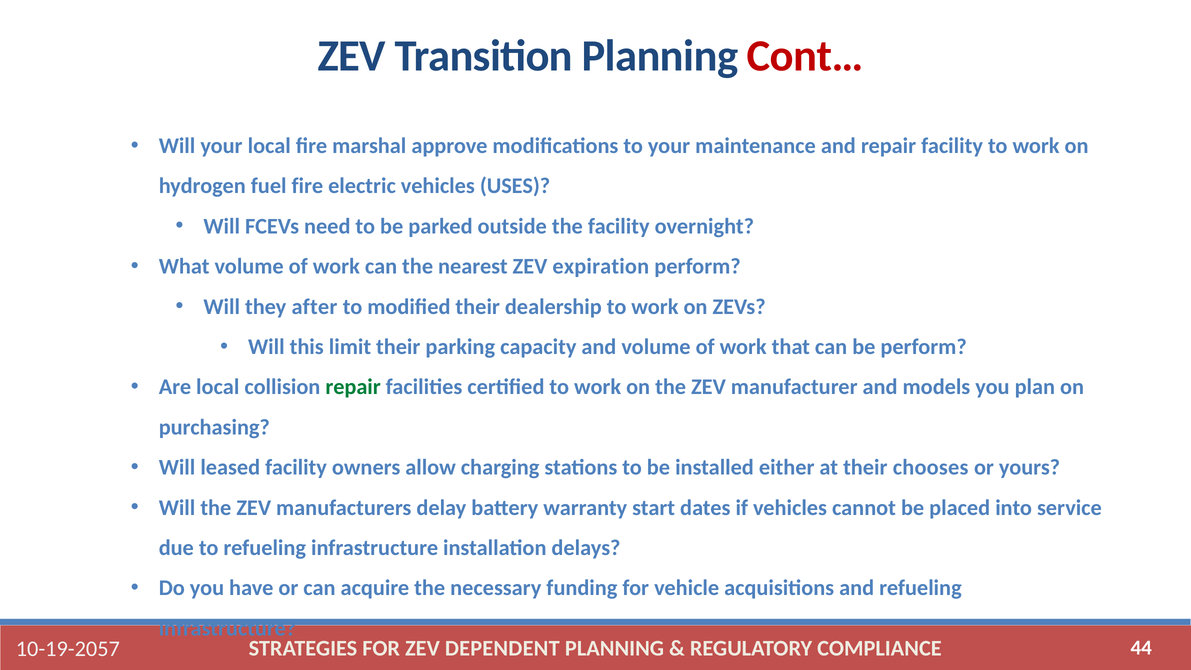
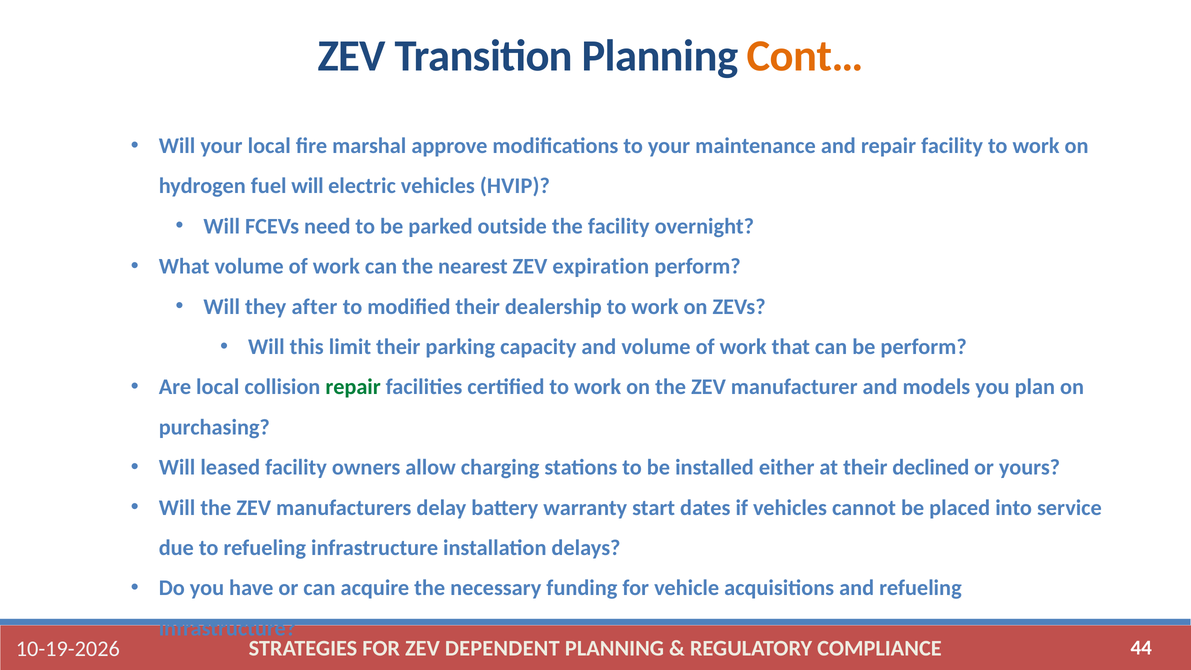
Cont… colour: red -> orange
fuel fire: fire -> will
USES: USES -> HVIP
chooses: chooses -> declined
10-19-2057: 10-19-2057 -> 10-19-2026
